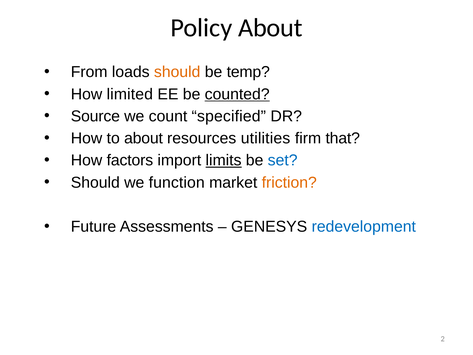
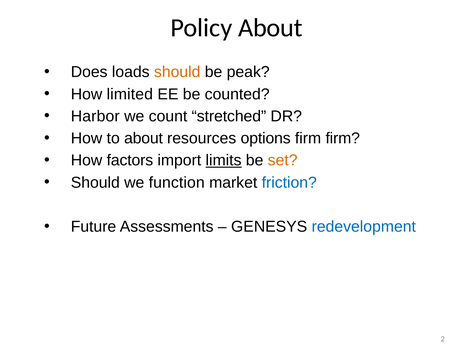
From: From -> Does
temp: temp -> peak
counted underline: present -> none
Source: Source -> Harbor
specified: specified -> stretched
utilities: utilities -> options
firm that: that -> firm
set colour: blue -> orange
friction colour: orange -> blue
